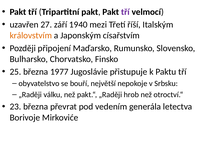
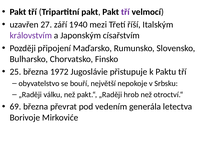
královstvím colour: orange -> purple
1977: 1977 -> 1972
23: 23 -> 69
